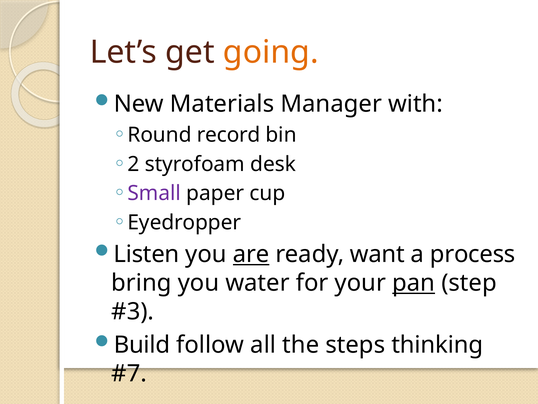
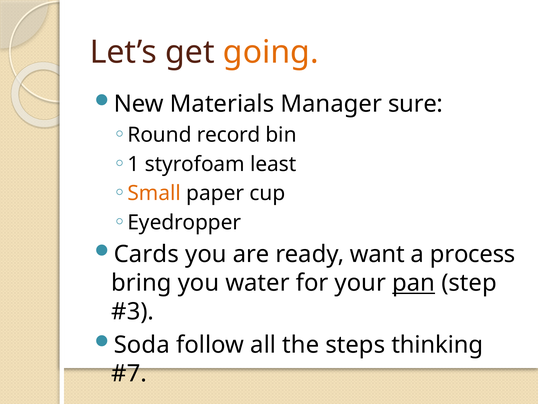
with: with -> sure
2: 2 -> 1
desk: desk -> least
Small colour: purple -> orange
Listen: Listen -> Cards
are underline: present -> none
Build: Build -> Soda
